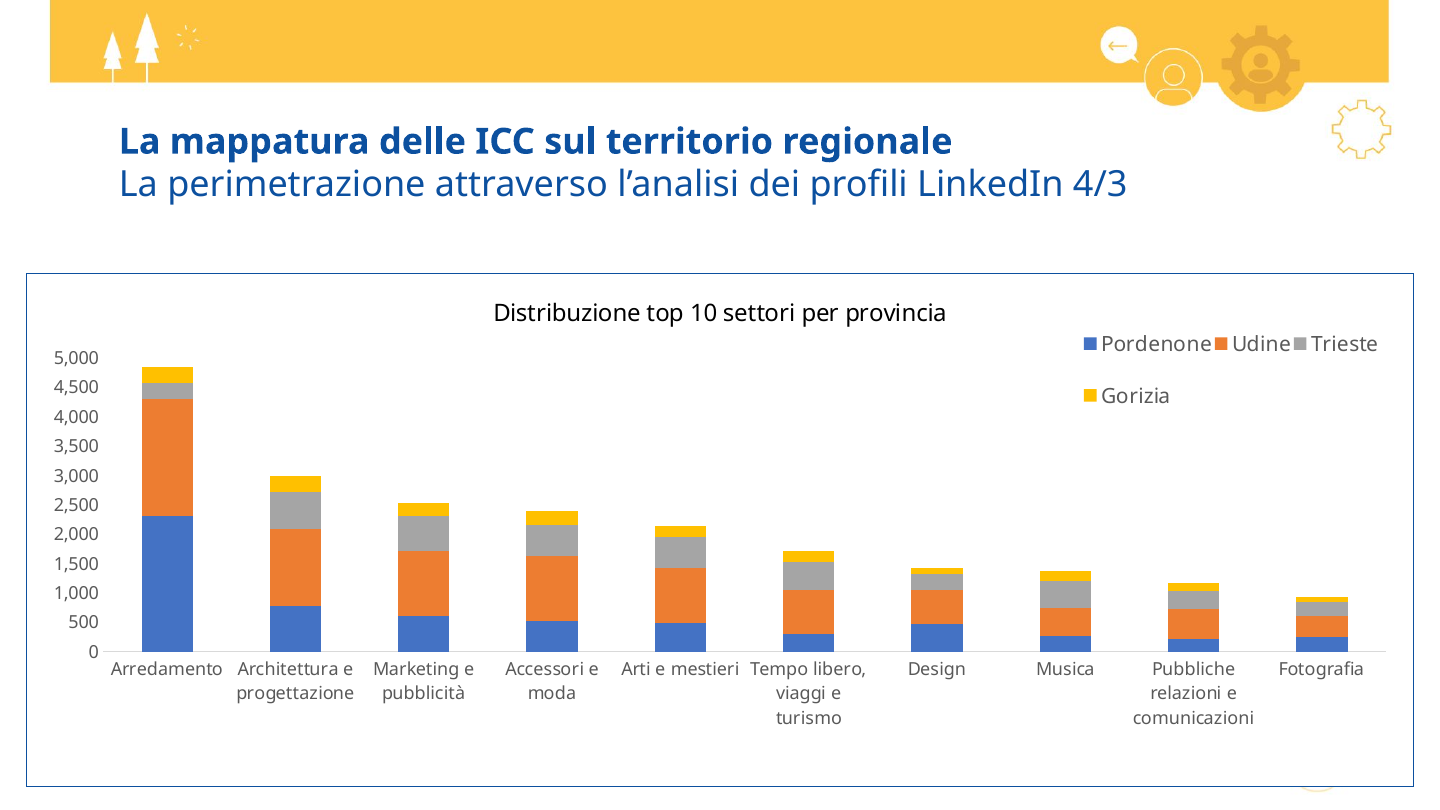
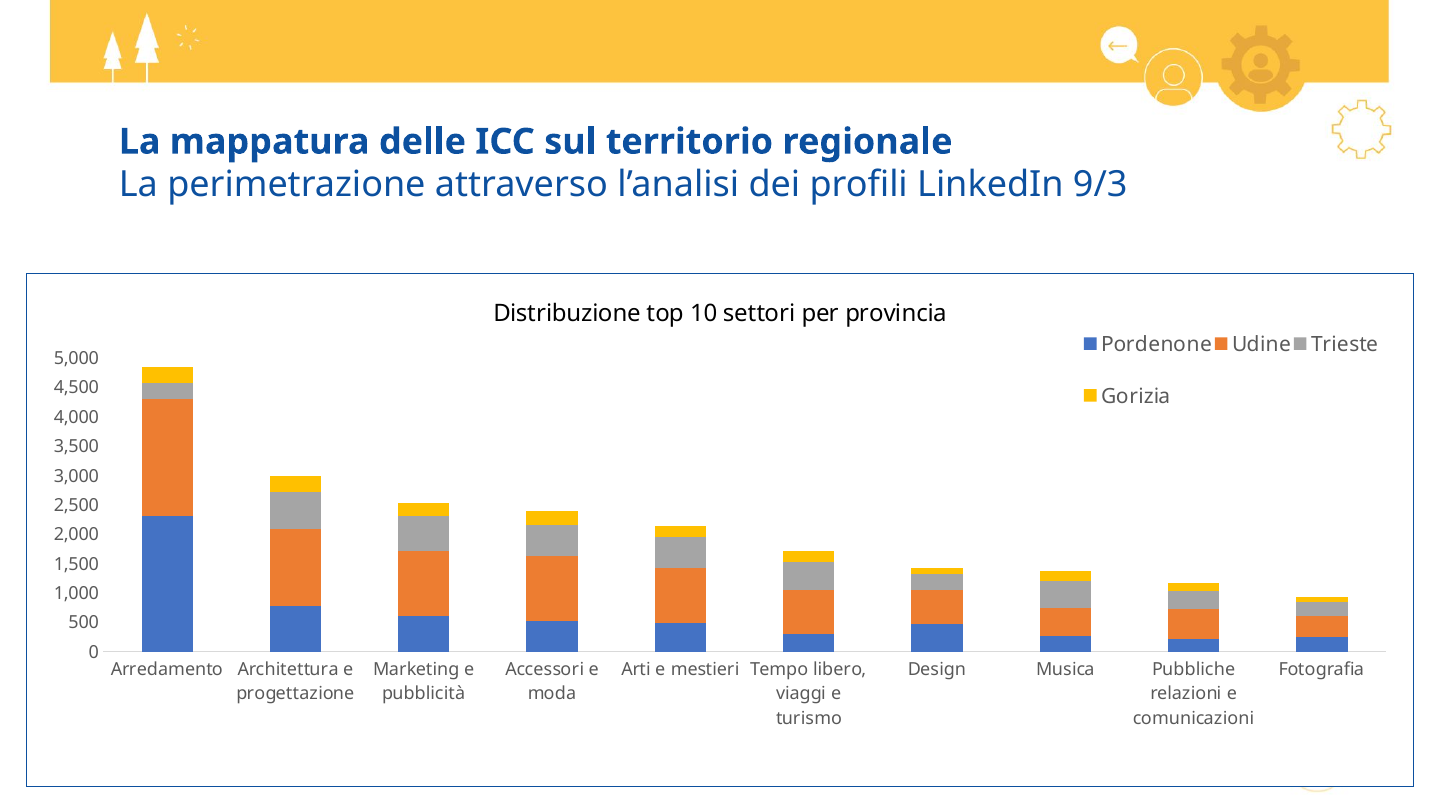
4/3: 4/3 -> 9/3
